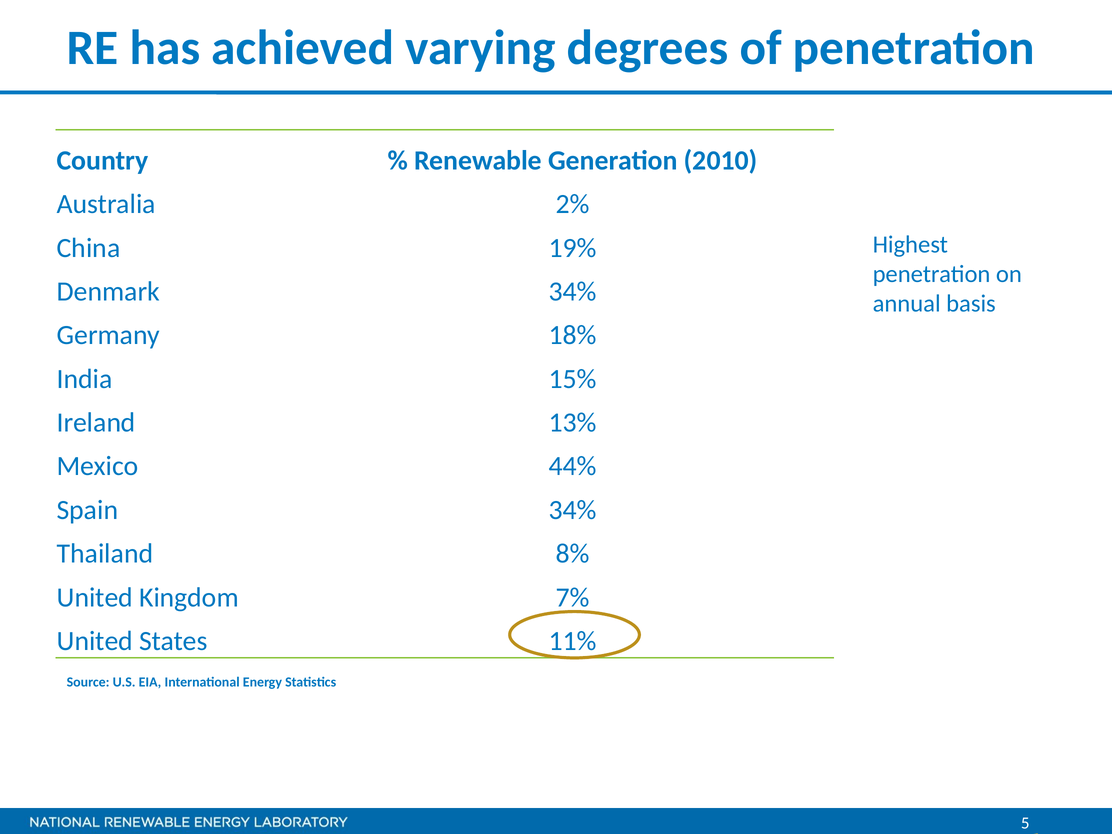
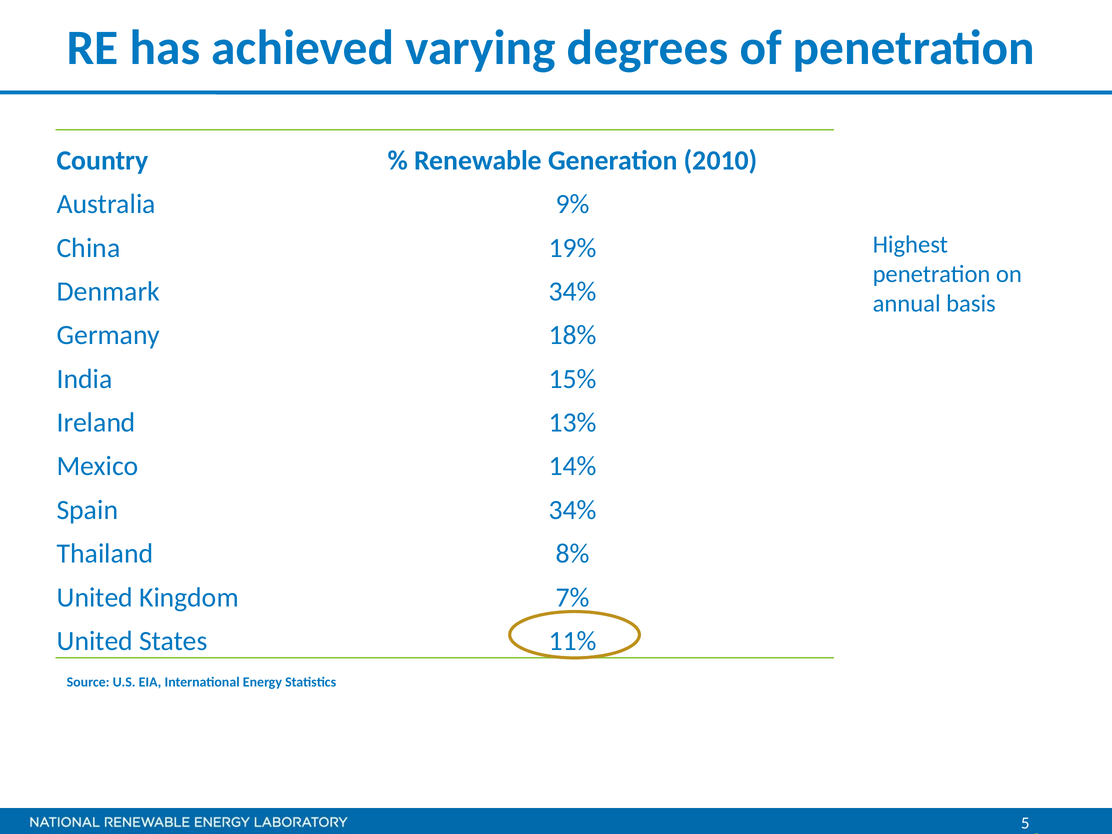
2%: 2% -> 9%
44%: 44% -> 14%
